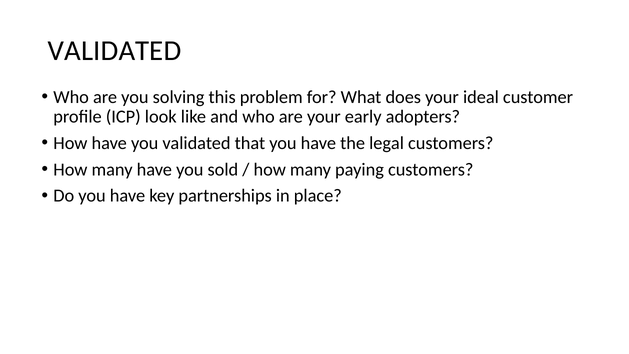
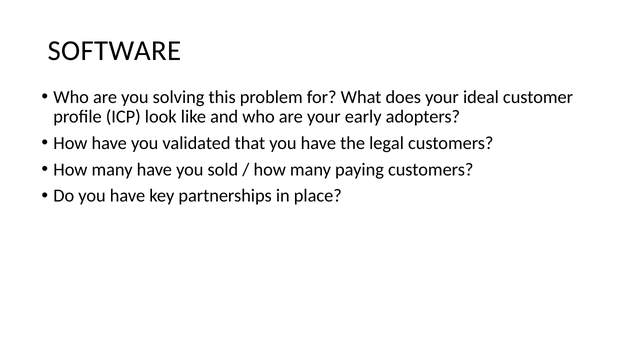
VALIDATED at (115, 50): VALIDATED -> SOFTWARE
